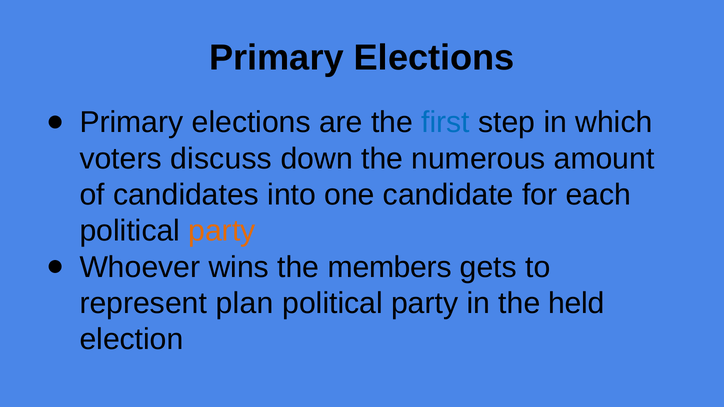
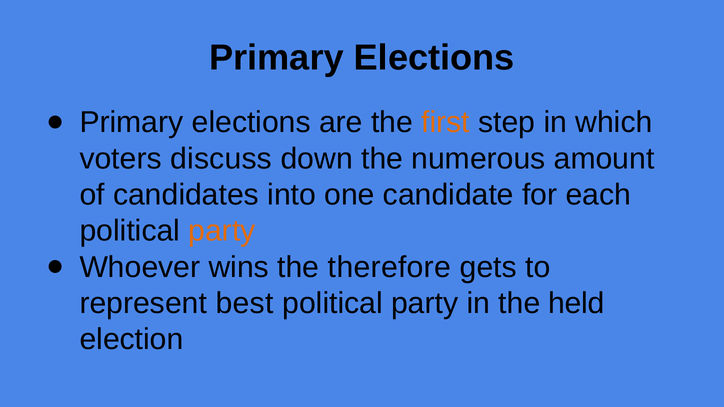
first colour: blue -> orange
members: members -> therefore
plan: plan -> best
